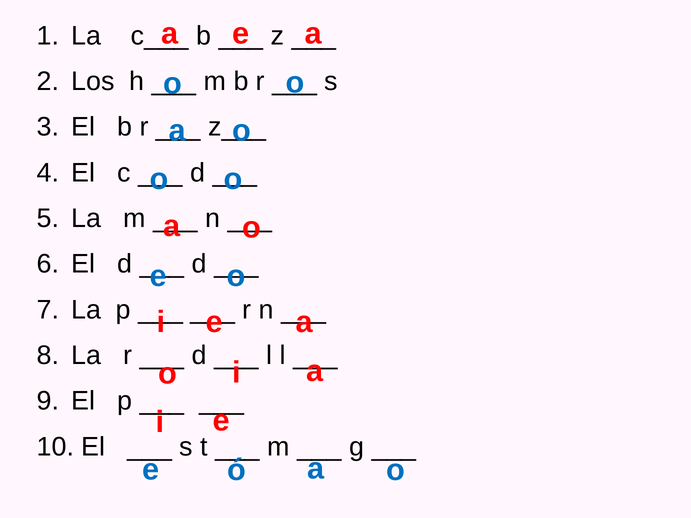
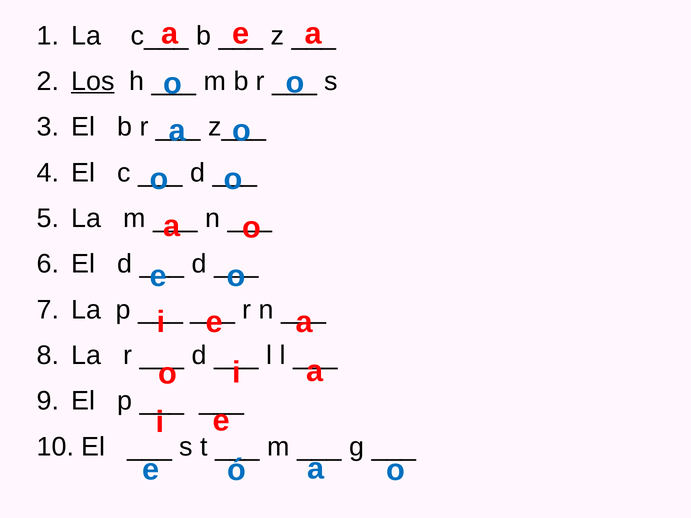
Los underline: none -> present
